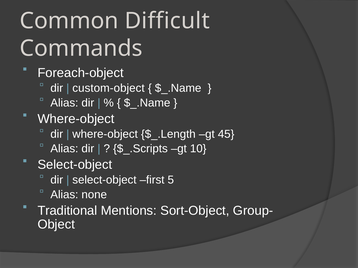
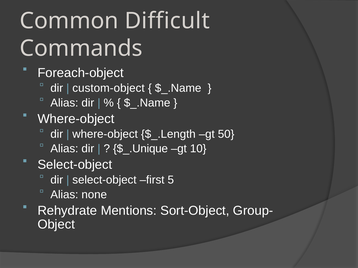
45: 45 -> 50
$_.Scripts: $_.Scripts -> $_.Unique
Traditional: Traditional -> Rehydrate
